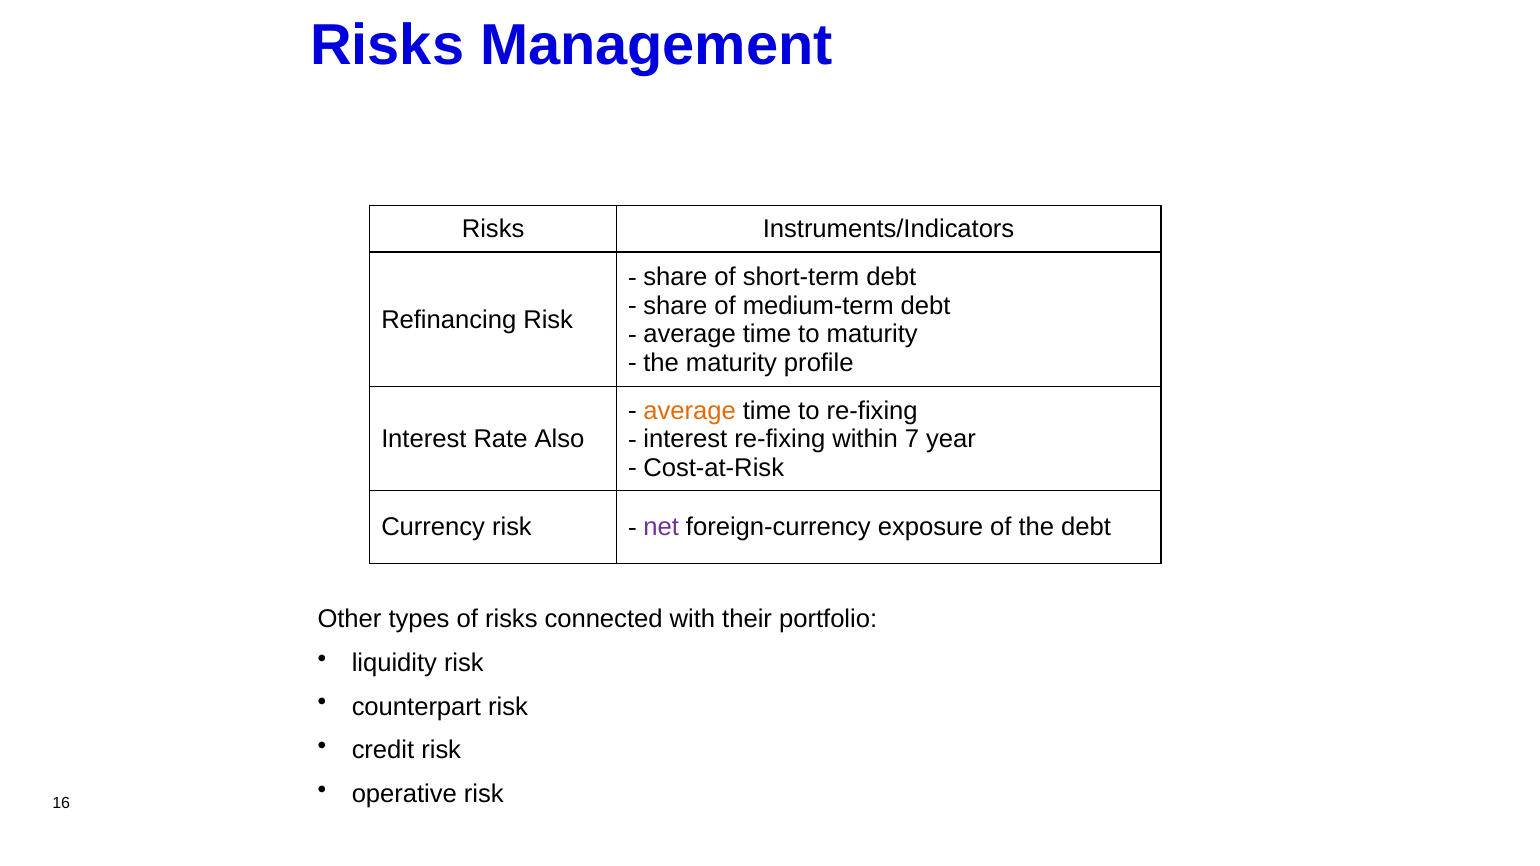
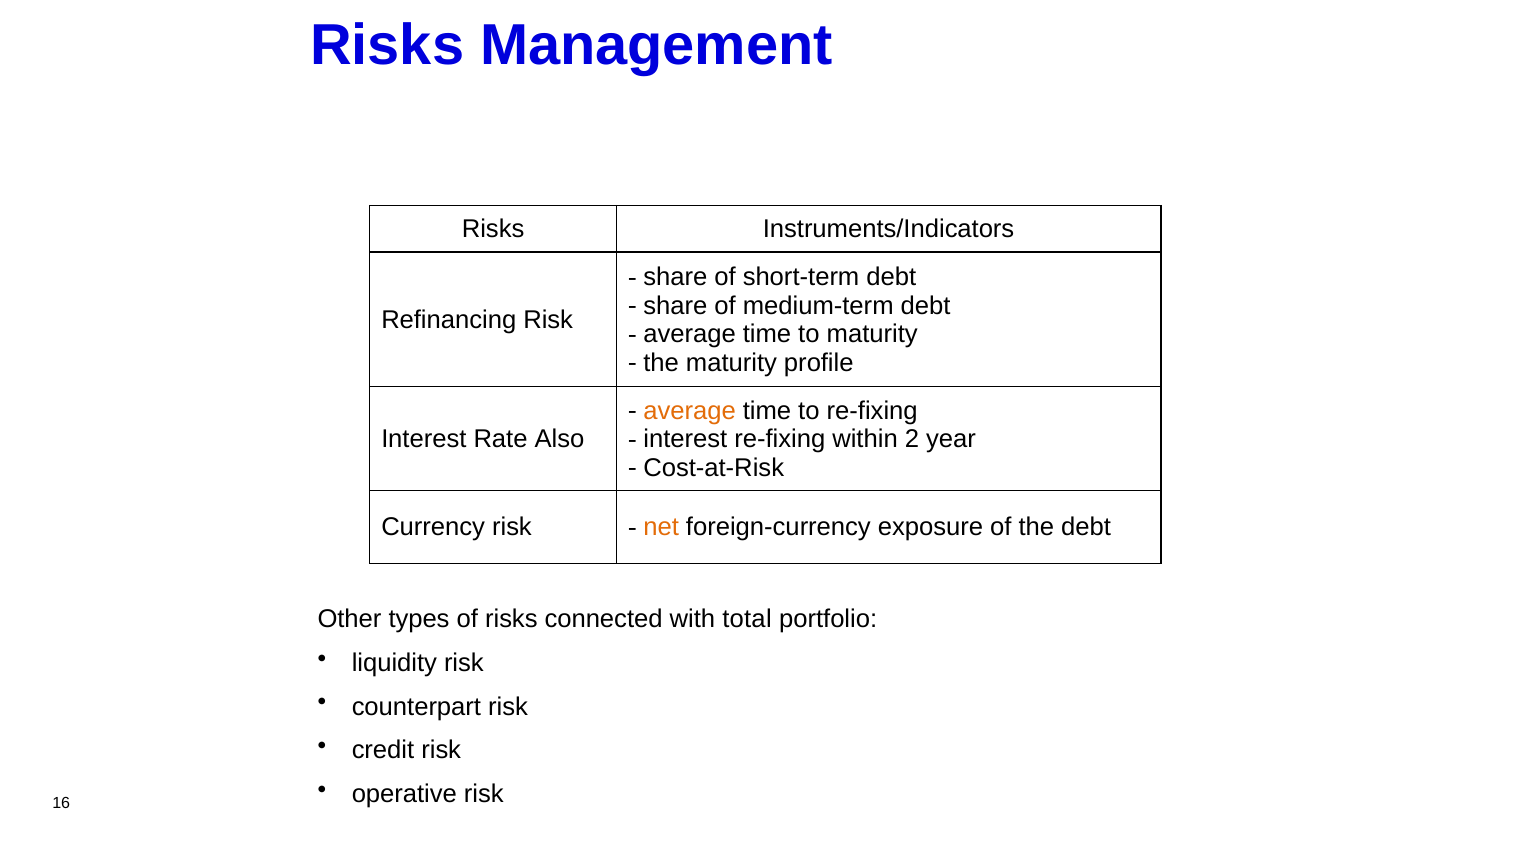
7: 7 -> 2
net colour: purple -> orange
their: their -> total
